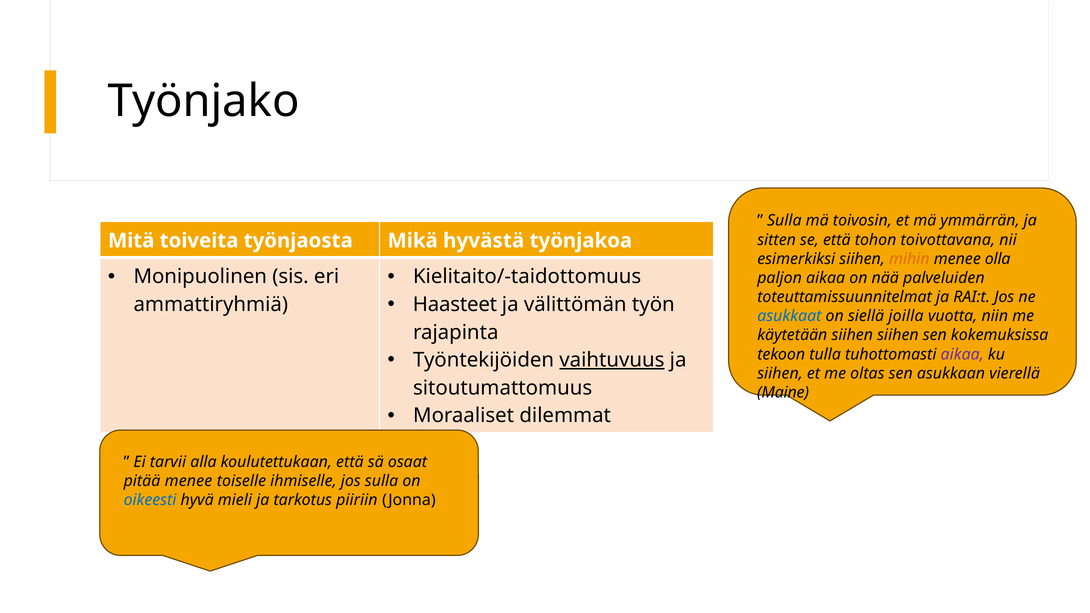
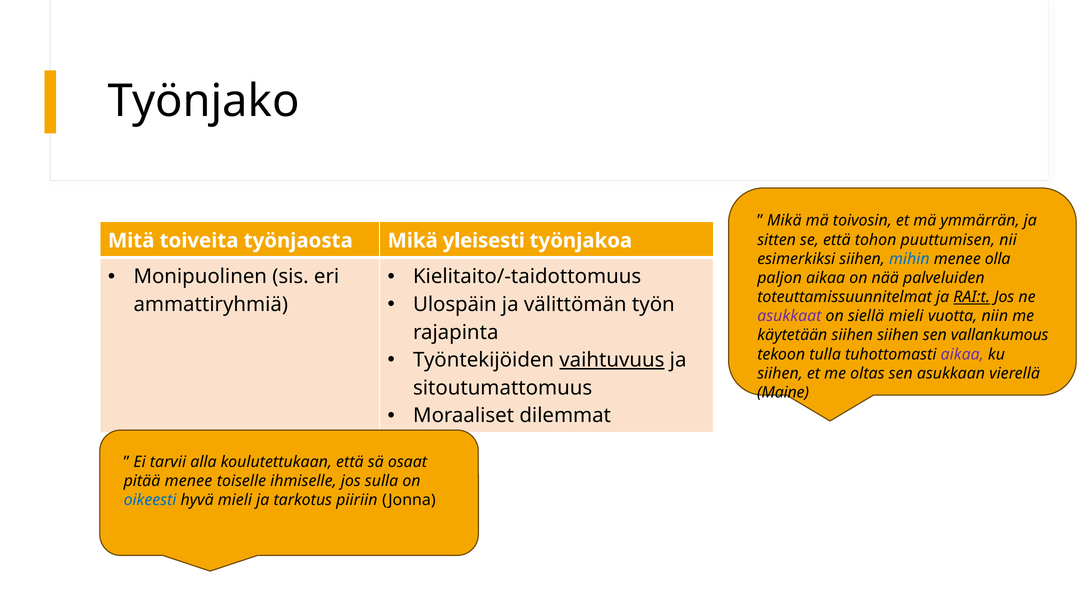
Sulla at (784, 221): Sulla -> Mikä
toivottavana: toivottavana -> puuttumisen
hyvästä: hyvästä -> yleisesti
mihin colour: orange -> blue
RAI:t underline: none -> present
Haasteet: Haasteet -> Ulospäin
asukkaat colour: blue -> purple
siellä joilla: joilla -> mieli
kokemuksissa: kokemuksissa -> vallankumous
